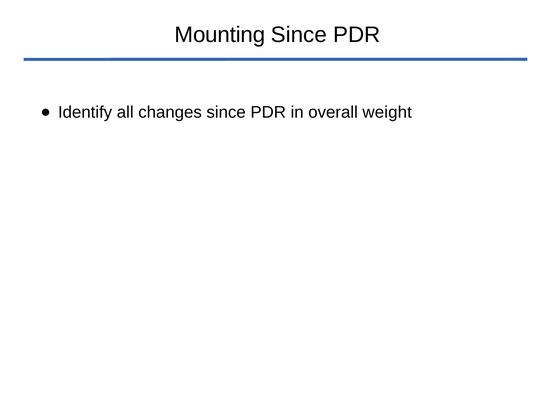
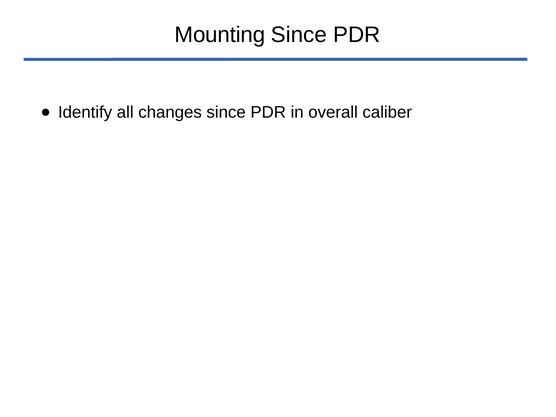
weight: weight -> caliber
